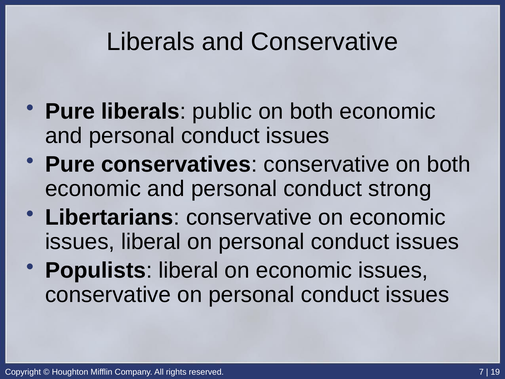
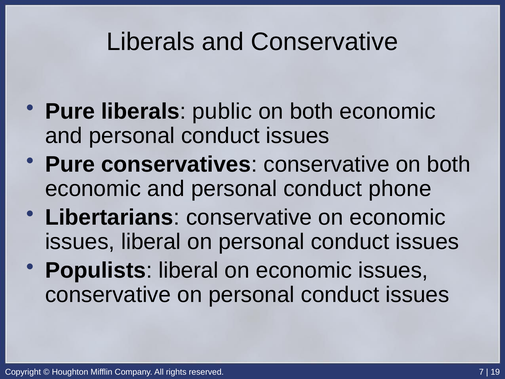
strong: strong -> phone
